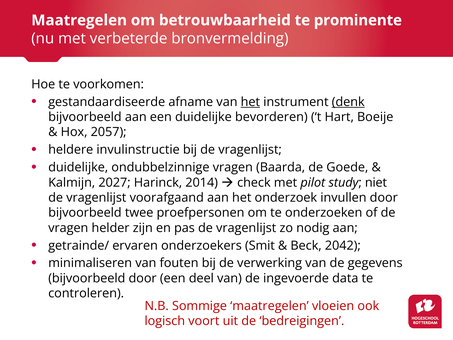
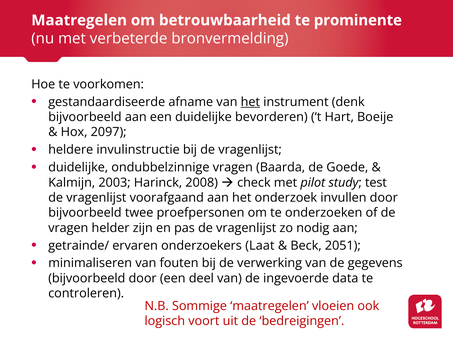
denk underline: present -> none
2057: 2057 -> 2097
2027: 2027 -> 2003
2014: 2014 -> 2008
niet: niet -> test
Smit: Smit -> Laat
2042: 2042 -> 2051
